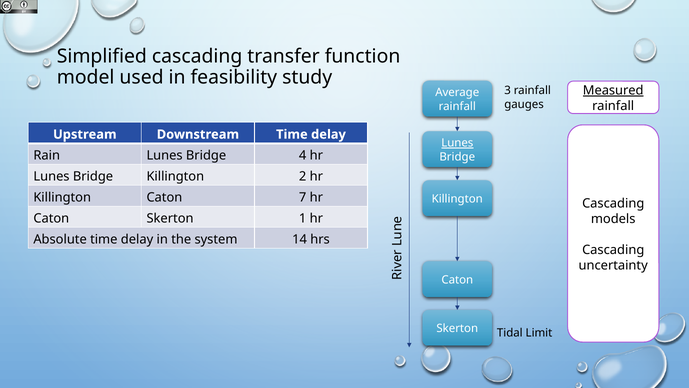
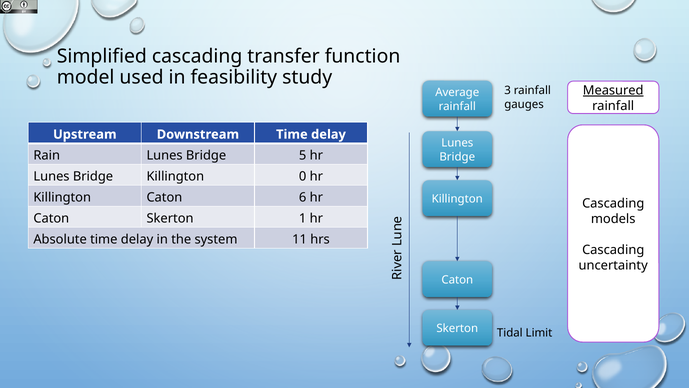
Lunes at (457, 143) underline: present -> none
4: 4 -> 5
2: 2 -> 0
7: 7 -> 6
14: 14 -> 11
